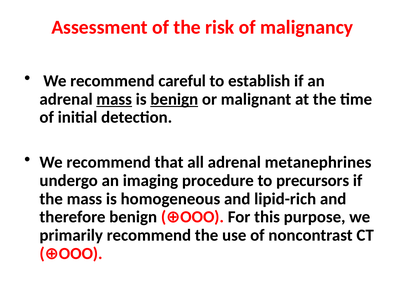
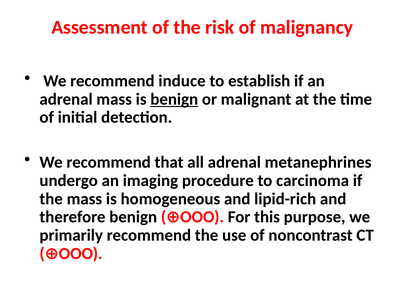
careful: careful -> induce
mass at (114, 99) underline: present -> none
precursors: precursors -> carcinoma
